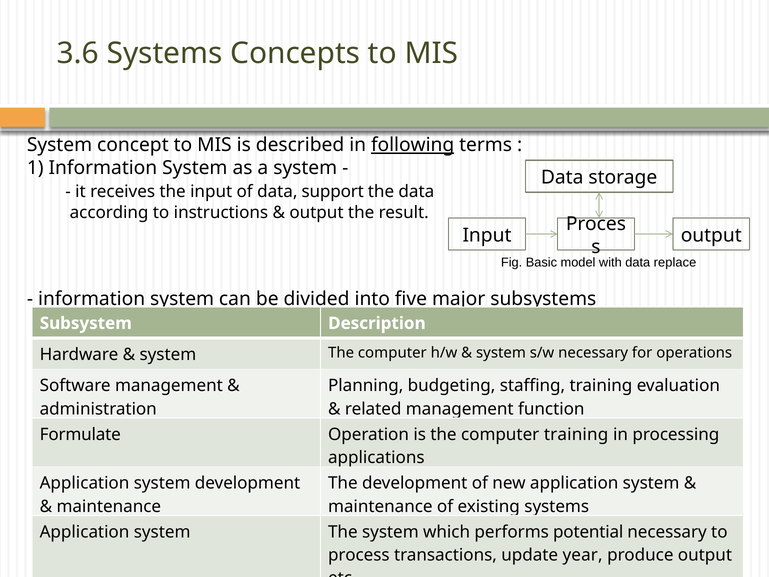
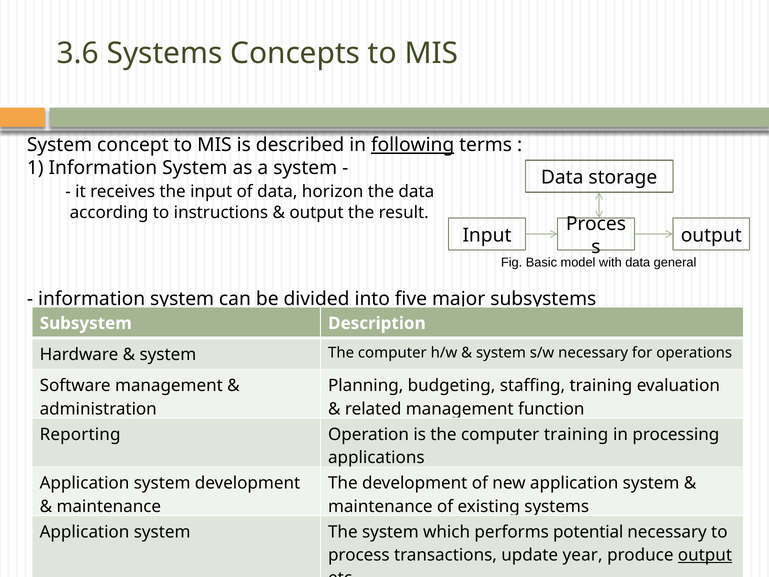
support: support -> horizon
replace: replace -> general
Formulate: Formulate -> Reporting
output at (705, 555) underline: none -> present
